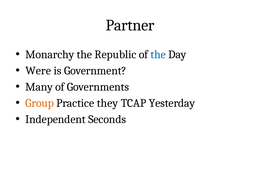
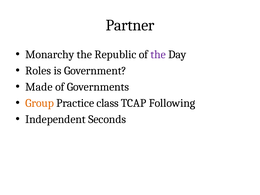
the at (158, 55) colour: blue -> purple
Were: Were -> Roles
Many: Many -> Made
they: they -> class
Yesterday: Yesterday -> Following
